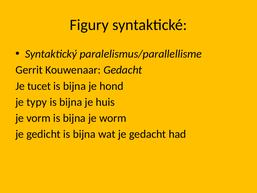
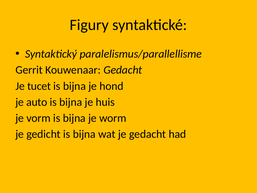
typy: typy -> auto
